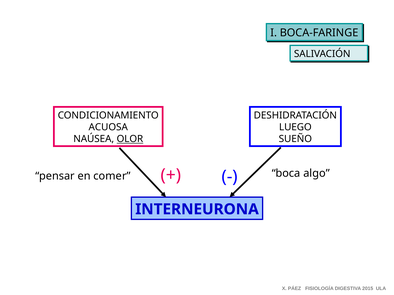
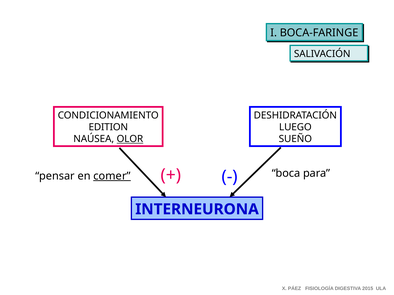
ACUOSA: ACUOSA -> EDITION
comer underline: none -> present
algo: algo -> para
